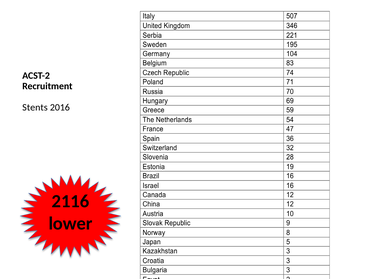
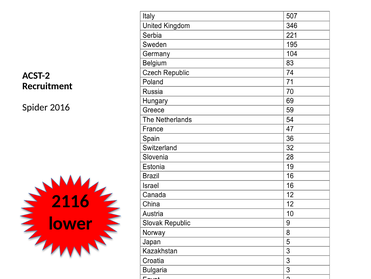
Stents: Stents -> Spider
